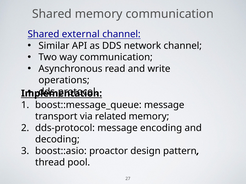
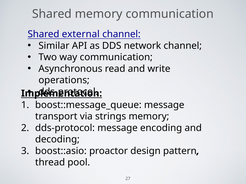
related: related -> strings
